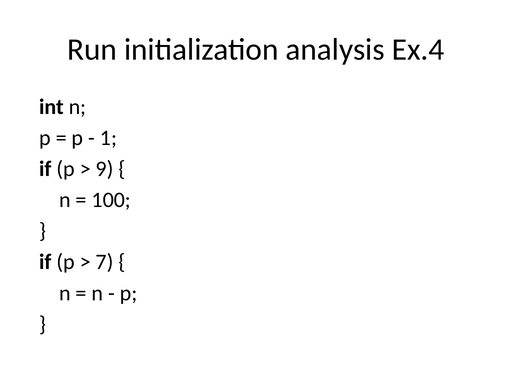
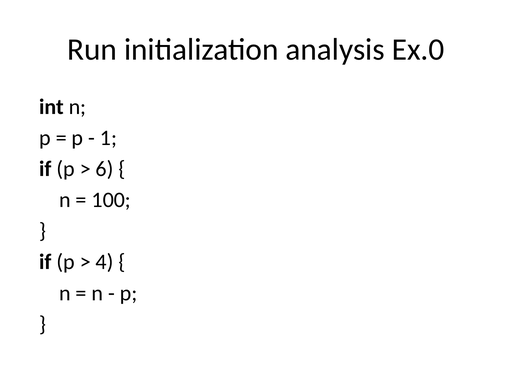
Ex.4: Ex.4 -> Ex.0
9: 9 -> 6
7: 7 -> 4
